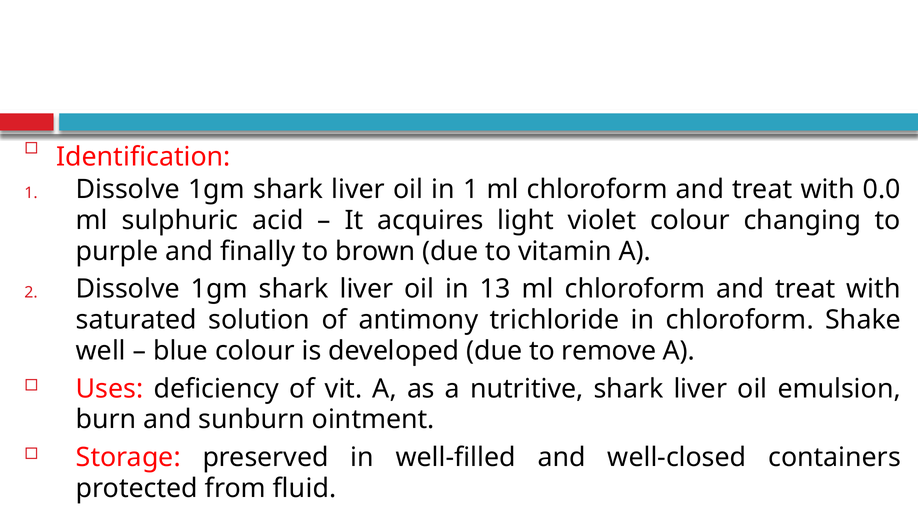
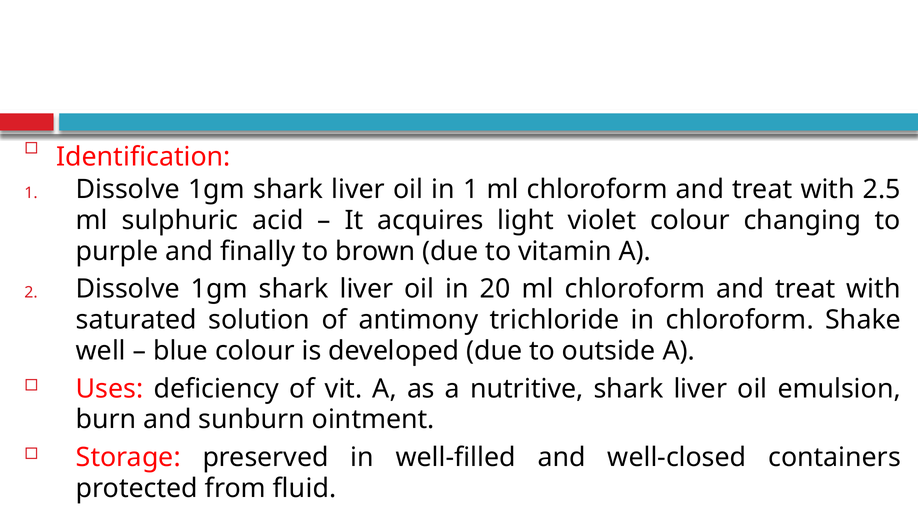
0.0: 0.0 -> 2.5
13: 13 -> 20
remove: remove -> outside
